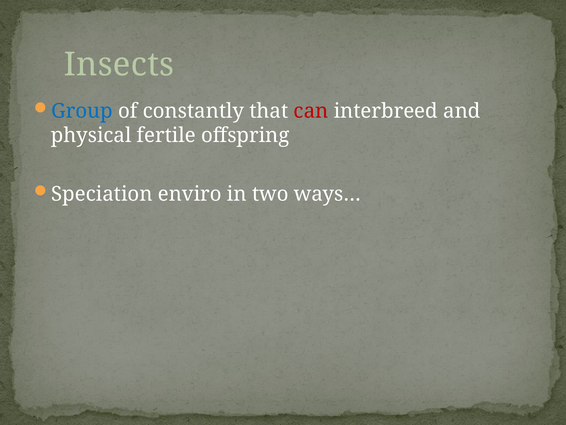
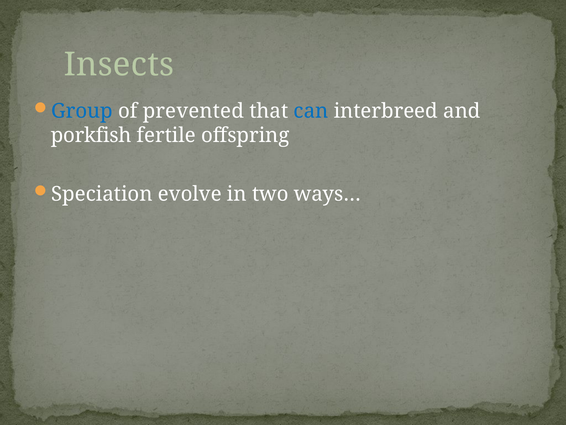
constantly: constantly -> prevented
can colour: red -> blue
physical: physical -> porkfish
enviro: enviro -> evolve
